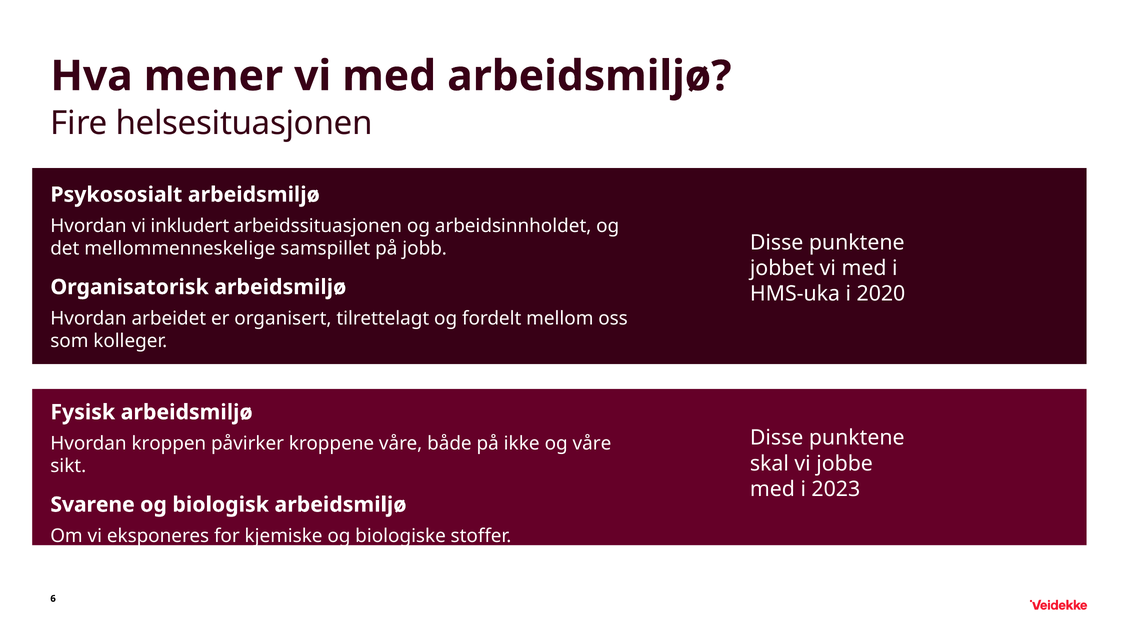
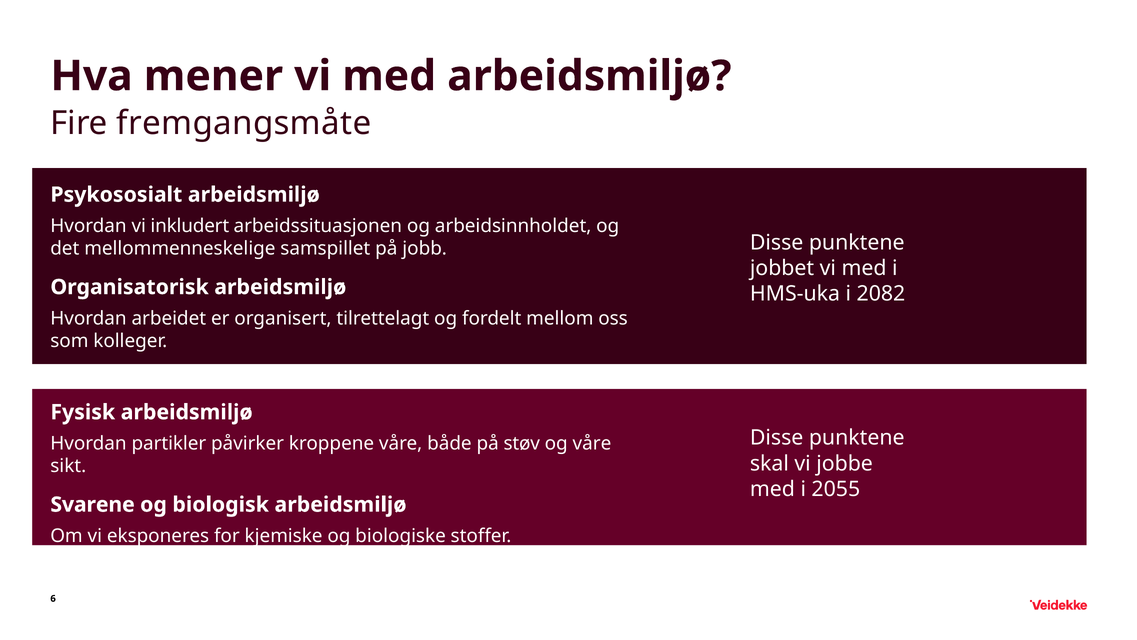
helsesituasjonen: helsesituasjonen -> fremgangsmåte
2020: 2020 -> 2082
kroppen: kroppen -> partikler
ikke: ikke -> støv
2023: 2023 -> 2055
